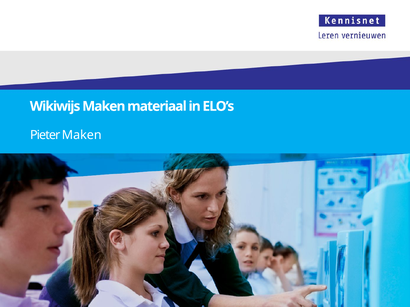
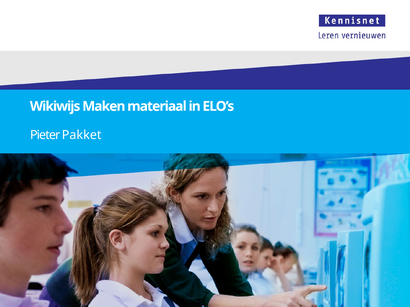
Pieter Maken: Maken -> Pakket
